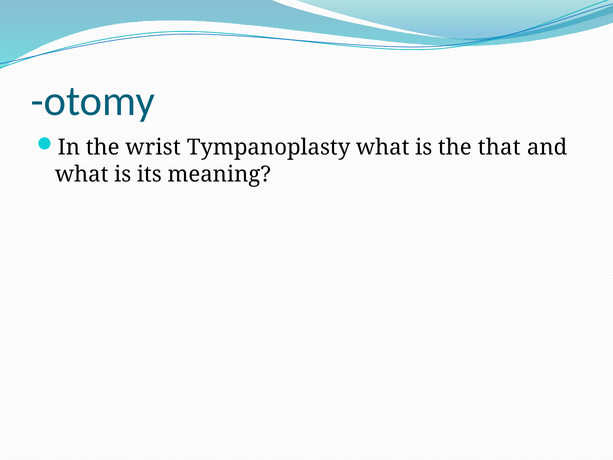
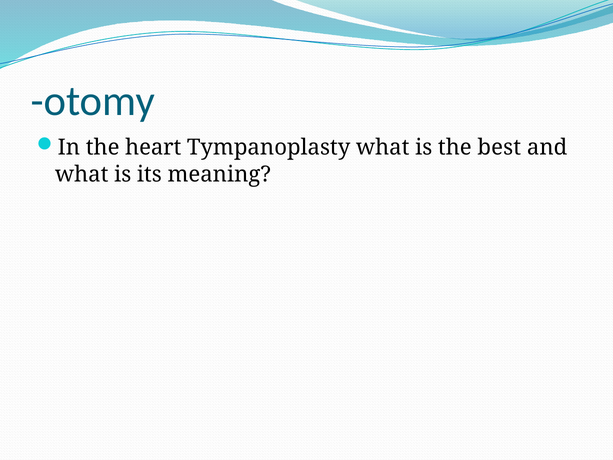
wrist: wrist -> heart
that: that -> best
